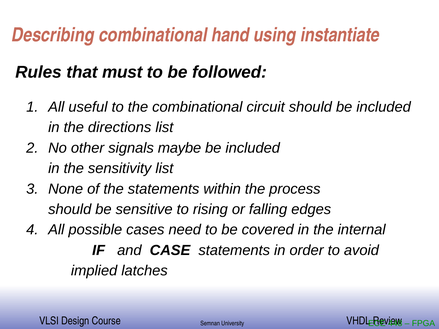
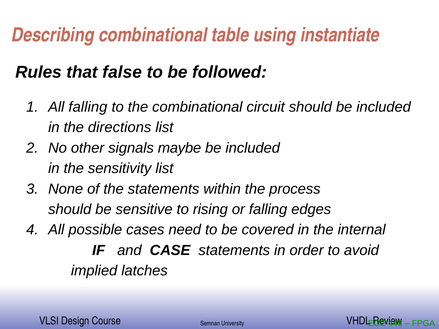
hand: hand -> table
must: must -> false
All useful: useful -> falling
